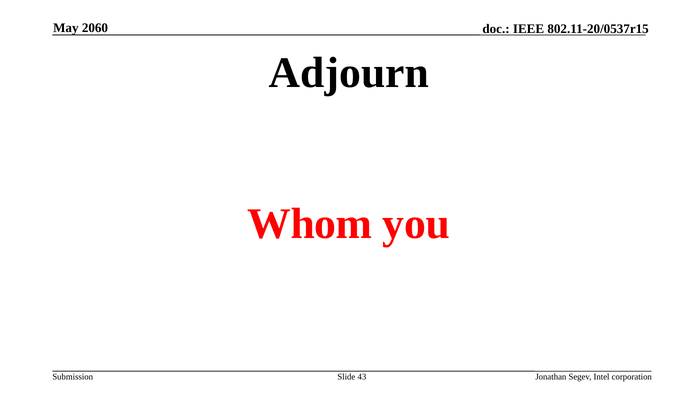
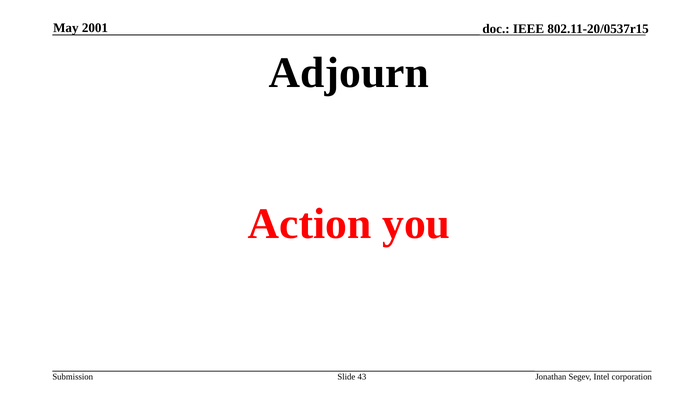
2060: 2060 -> 2001
Whom: Whom -> Action
